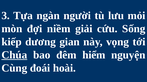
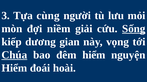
ngàn: ngàn -> cùng
Sống underline: none -> present
Cùng at (14, 69): Cùng -> Hiểm
